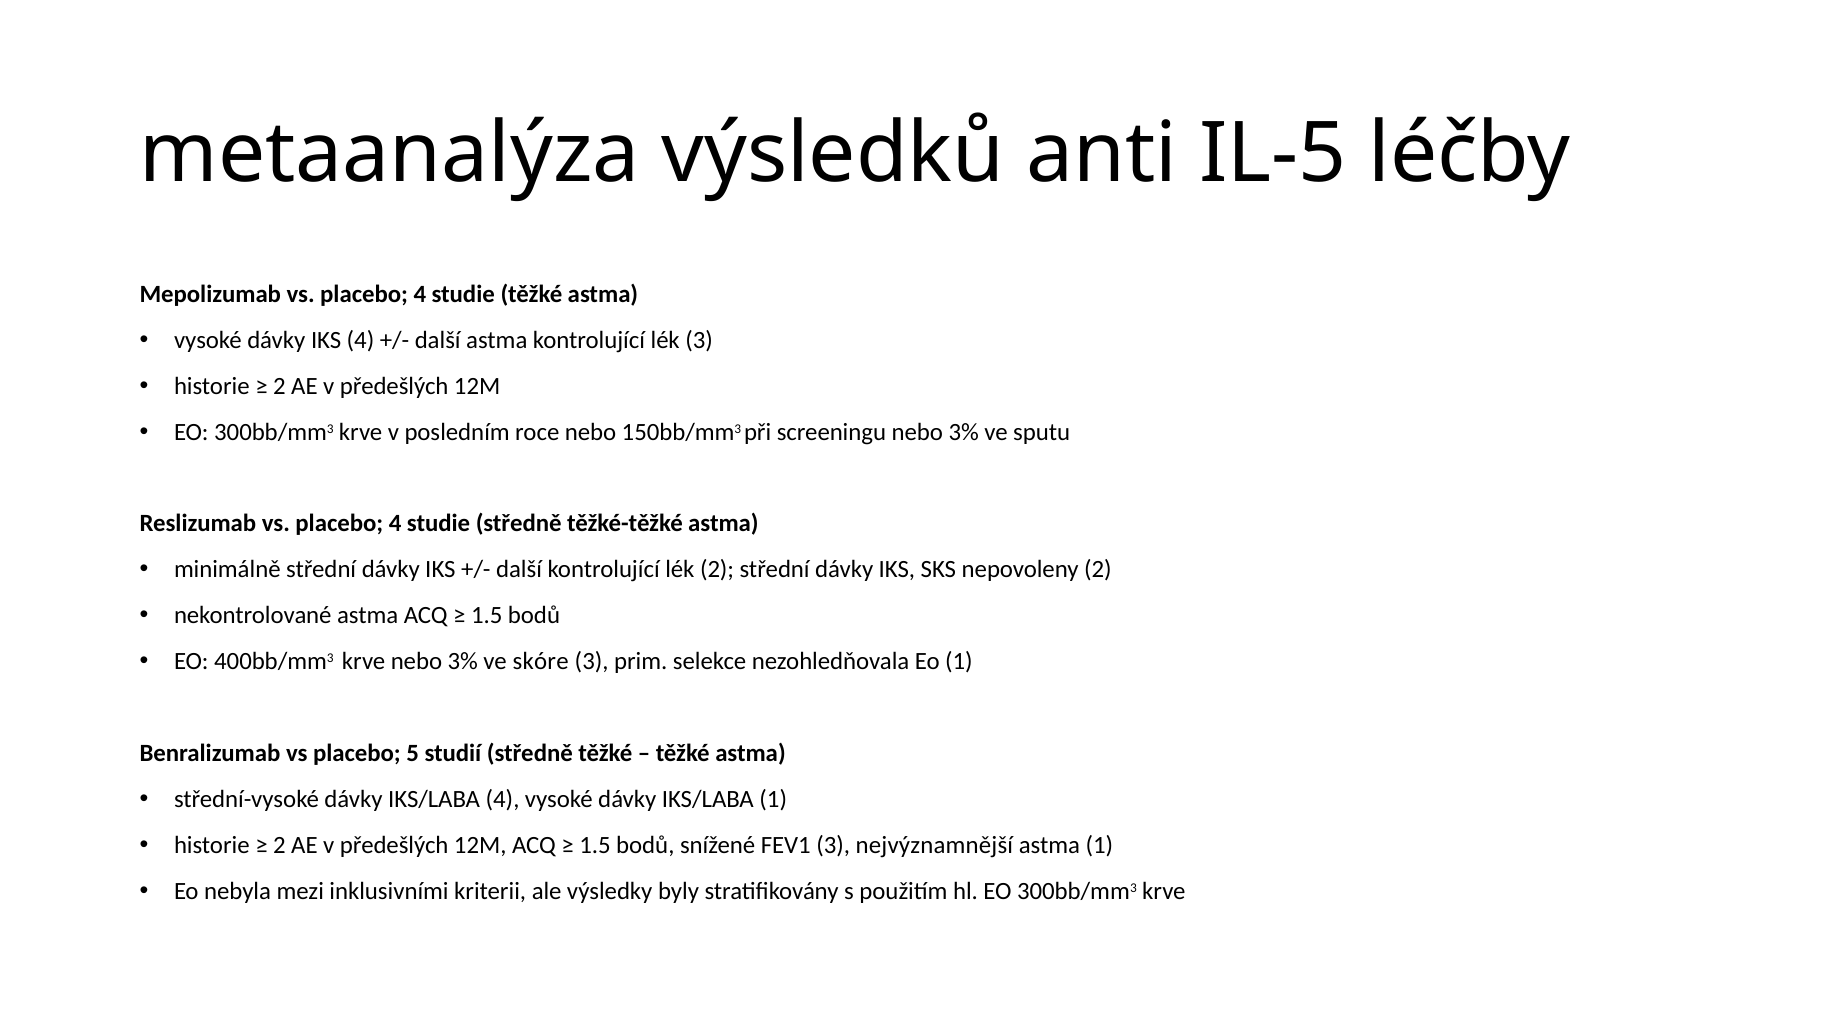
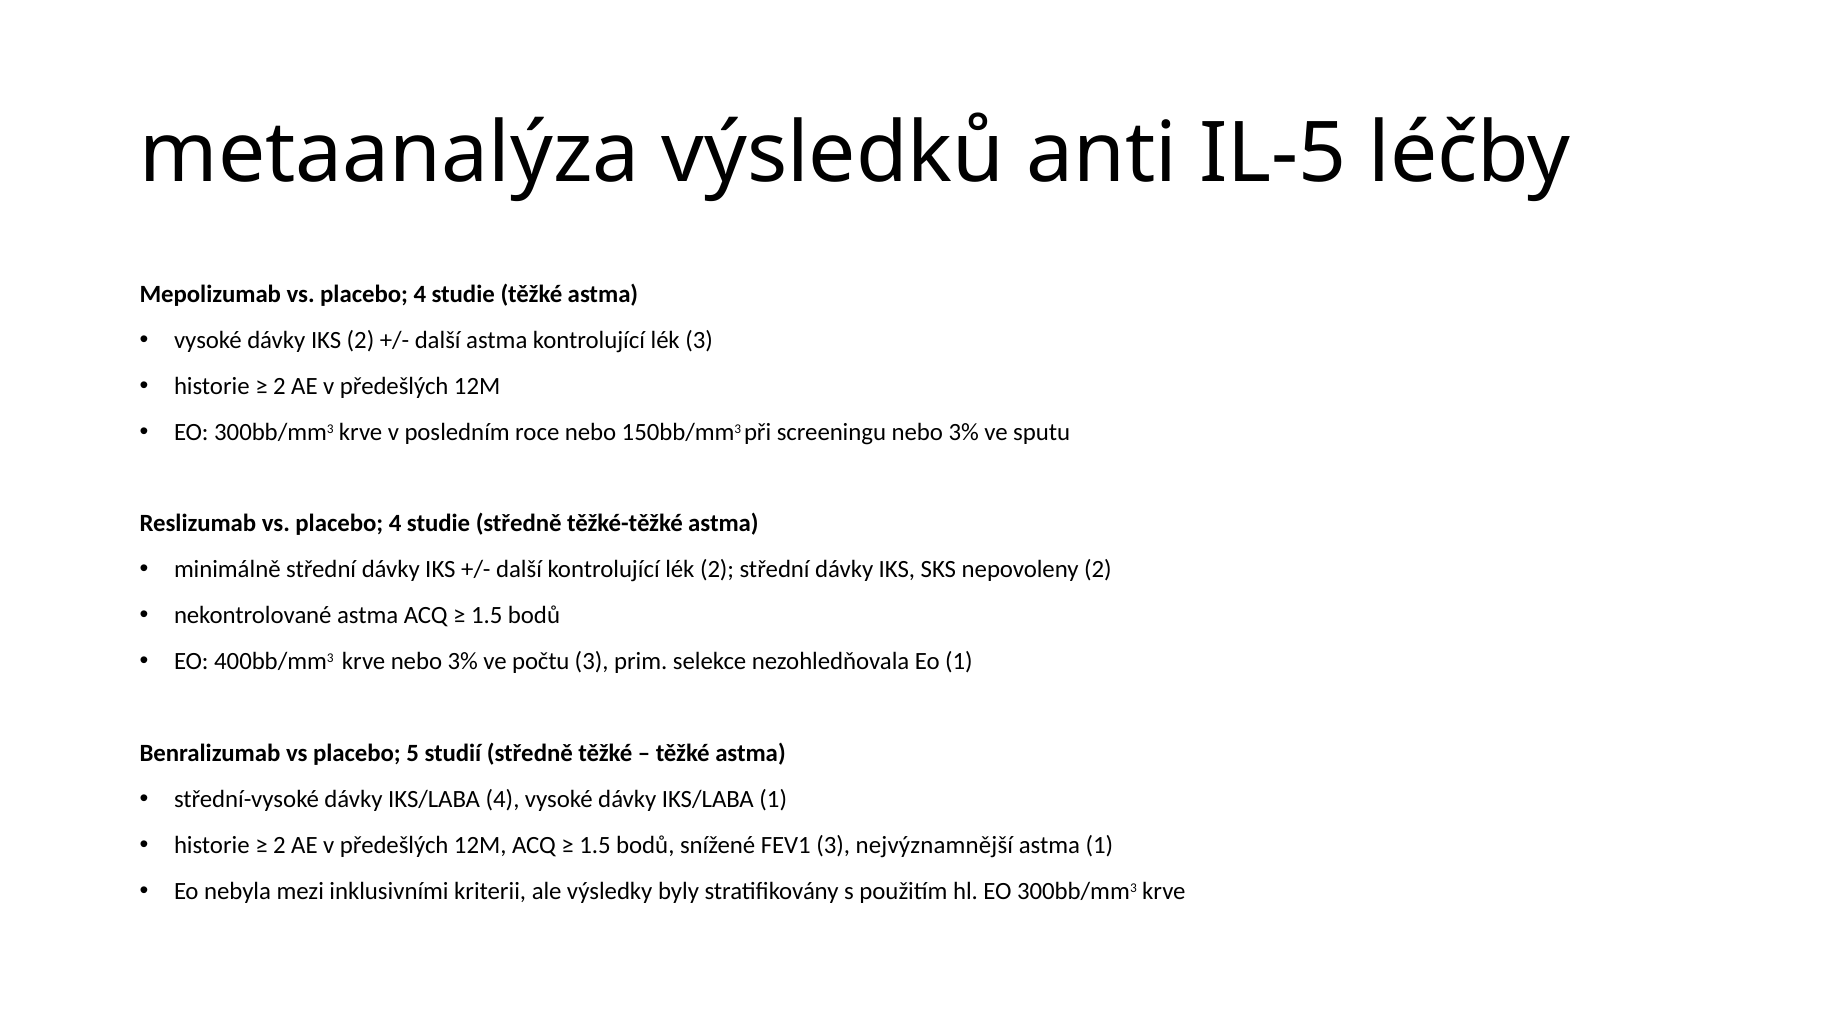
IKS 4: 4 -> 2
skóre: skóre -> počtu
